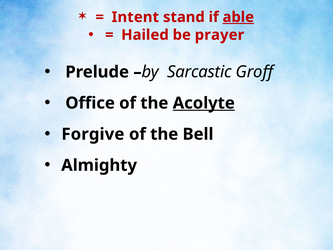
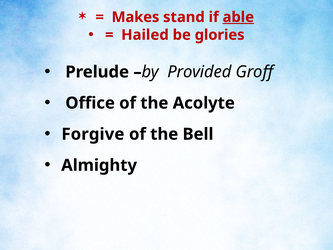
Intent: Intent -> Makes
prayer: prayer -> glories
Sarcastic: Sarcastic -> Provided
Acolyte underline: present -> none
